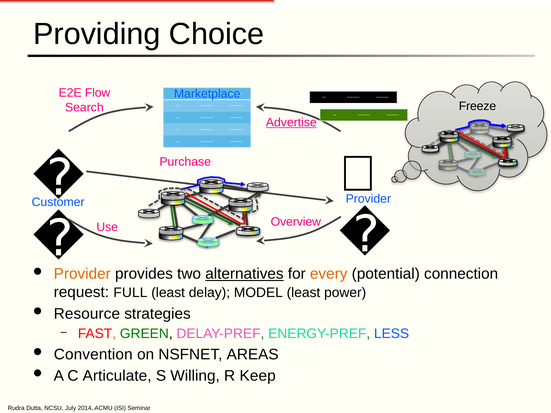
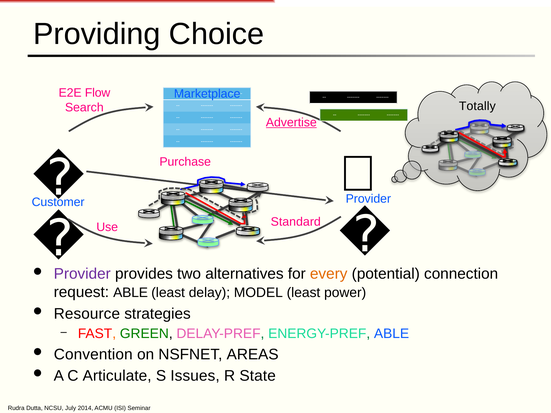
Freeze: Freeze -> Totally
Overview: Overview -> Standard
Provider at (82, 274) colour: orange -> purple
alternatives underline: present -> none
request FULL: FULL -> ABLE
ENERGY-PREF LESS: LESS -> ABLE
Willing: Willing -> Issues
Keep: Keep -> State
